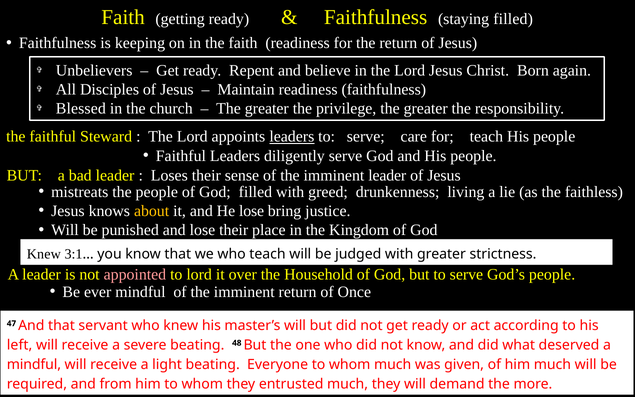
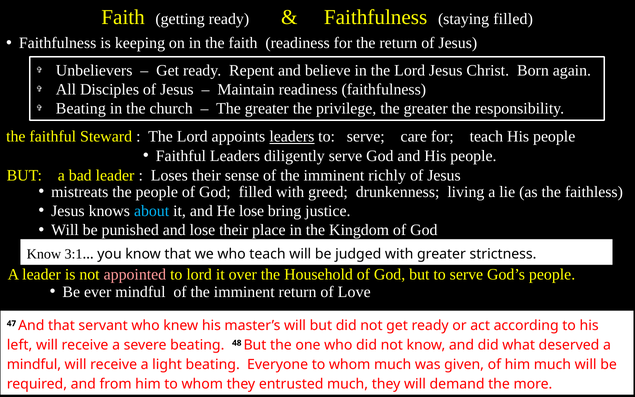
Blessed at (81, 109): Blessed -> Beating
imminent leader: leader -> richly
about colour: yellow -> light blue
Knew at (44, 254): Knew -> Know
Once: Once -> Love
